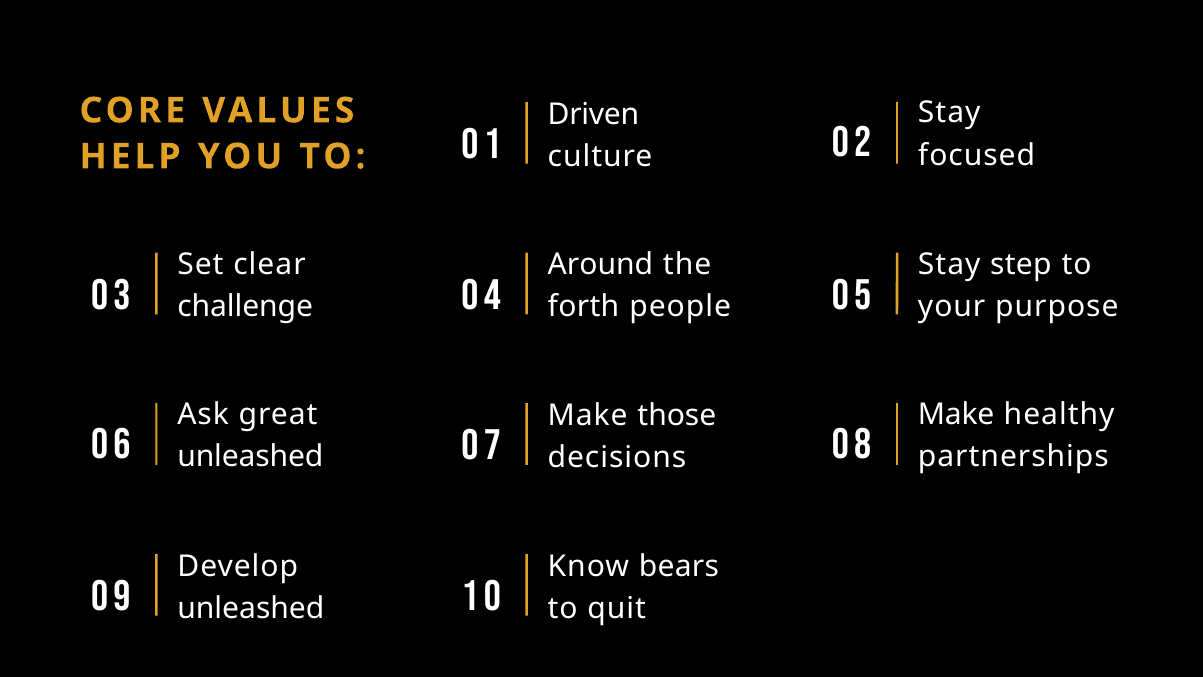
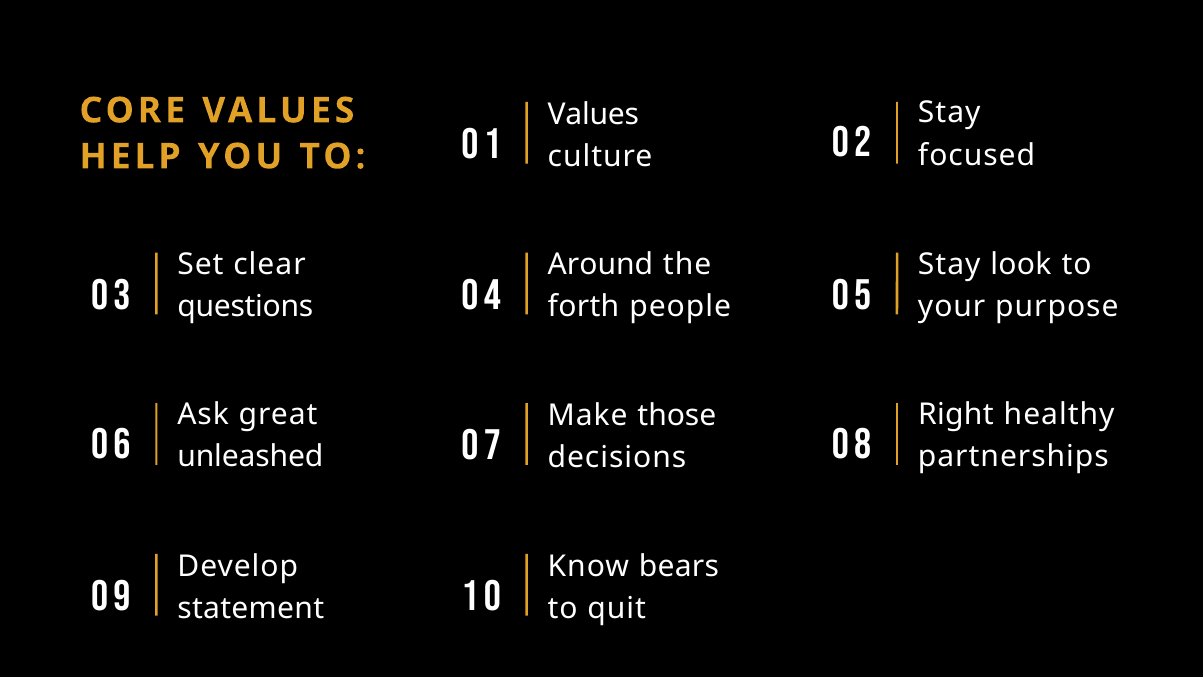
Driven at (593, 114): Driven -> Values
step: step -> look
challenge: challenge -> questions
Make at (956, 414): Make -> Right
unleashed at (251, 608): unleashed -> statement
